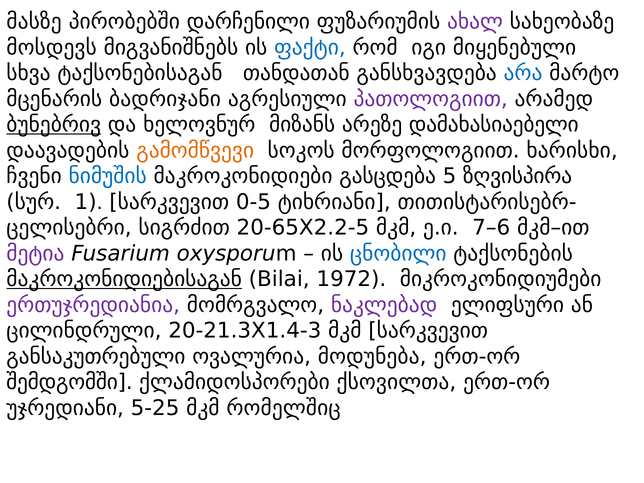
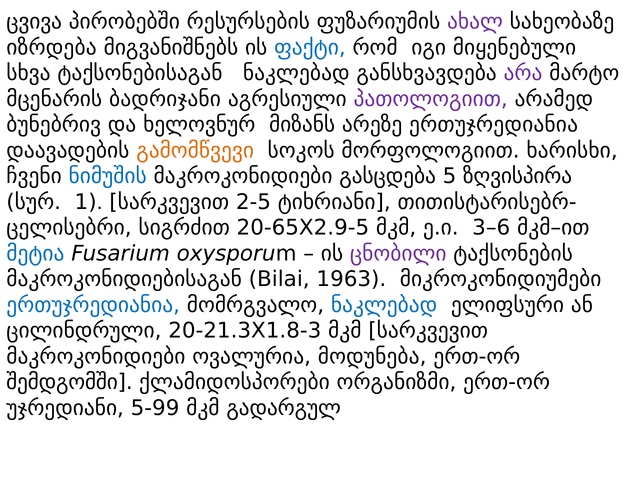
მასზე: მასზე -> ცვივა
დარჩენილი: დარჩენილი -> რესურსების
მოსდევს: მოსდევს -> იზრდება
ტაქსონებისაგან თანდათან: თანდათან -> ნაკლებად
არა colour: blue -> purple
ბუნებრივ underline: present -> none
არეზე დამახასიაებელი: დამახასიაებელი -> ერთუჯრედიანია
0-5: 0-5 -> 2-5
20-65X2.2-5: 20-65X2.2-5 -> 20-65X2.9-5
7–6: 7–6 -> 3–6
მეტია colour: purple -> blue
ცნობილი colour: blue -> purple
მაკროკონიდიებისაგან underline: present -> none
1972: 1972 -> 1963
ერთუჯრედიანია at (93, 305) colour: purple -> blue
ნაკლებად at (384, 305) colour: purple -> blue
20-21.3X1.4-3: 20-21.3X1.4-3 -> 20-21.3X1.8-3
განსაკუთრებული at (96, 357): განსაკუთრებული -> მაკროკონიდიები
ქსოვილთა: ქსოვილთა -> ორგანიზმი
5-25: 5-25 -> 5-99
რომელშიც: რომელშიც -> გადარგულ
